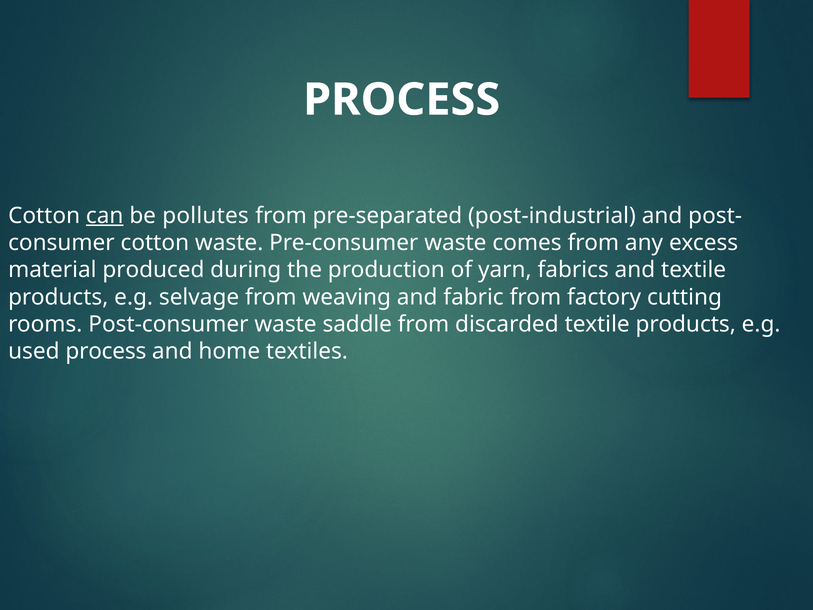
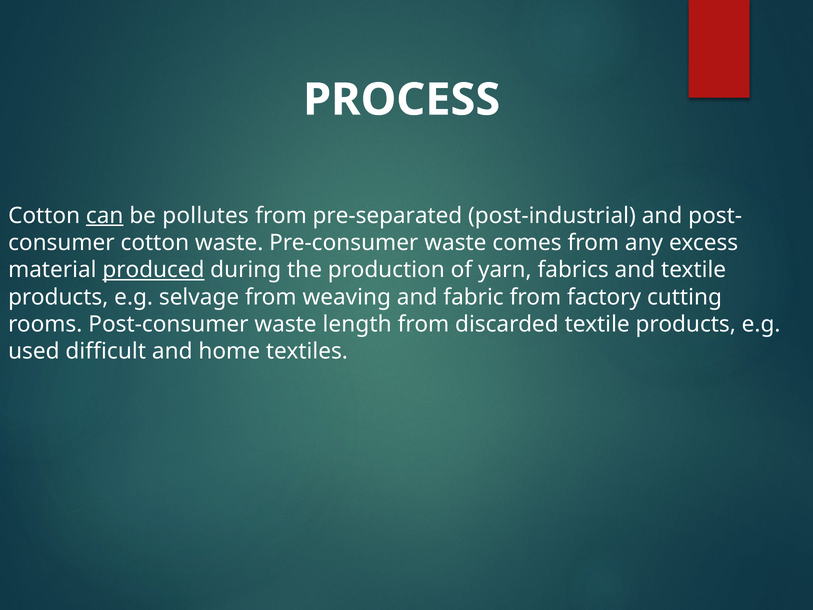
produced underline: none -> present
saddle: saddle -> length
used process: process -> difficult
